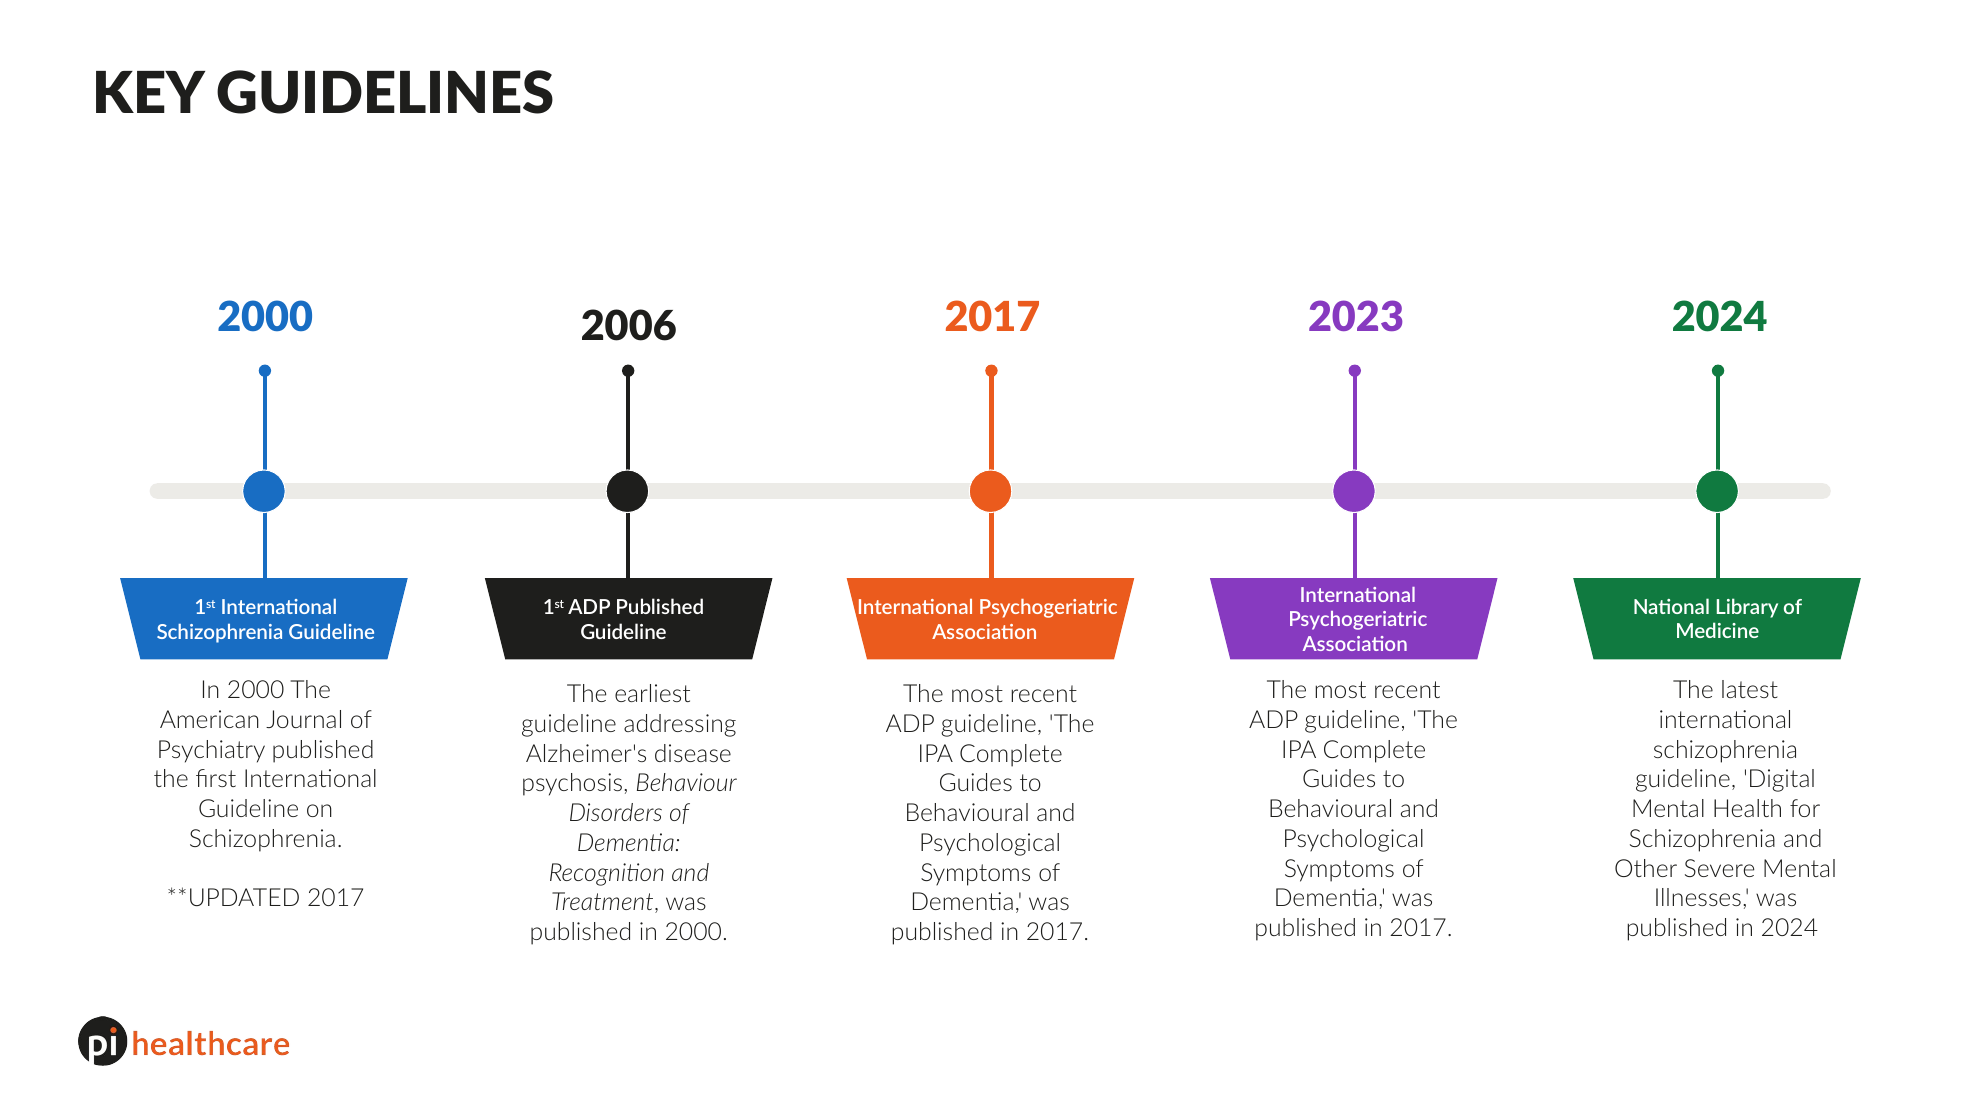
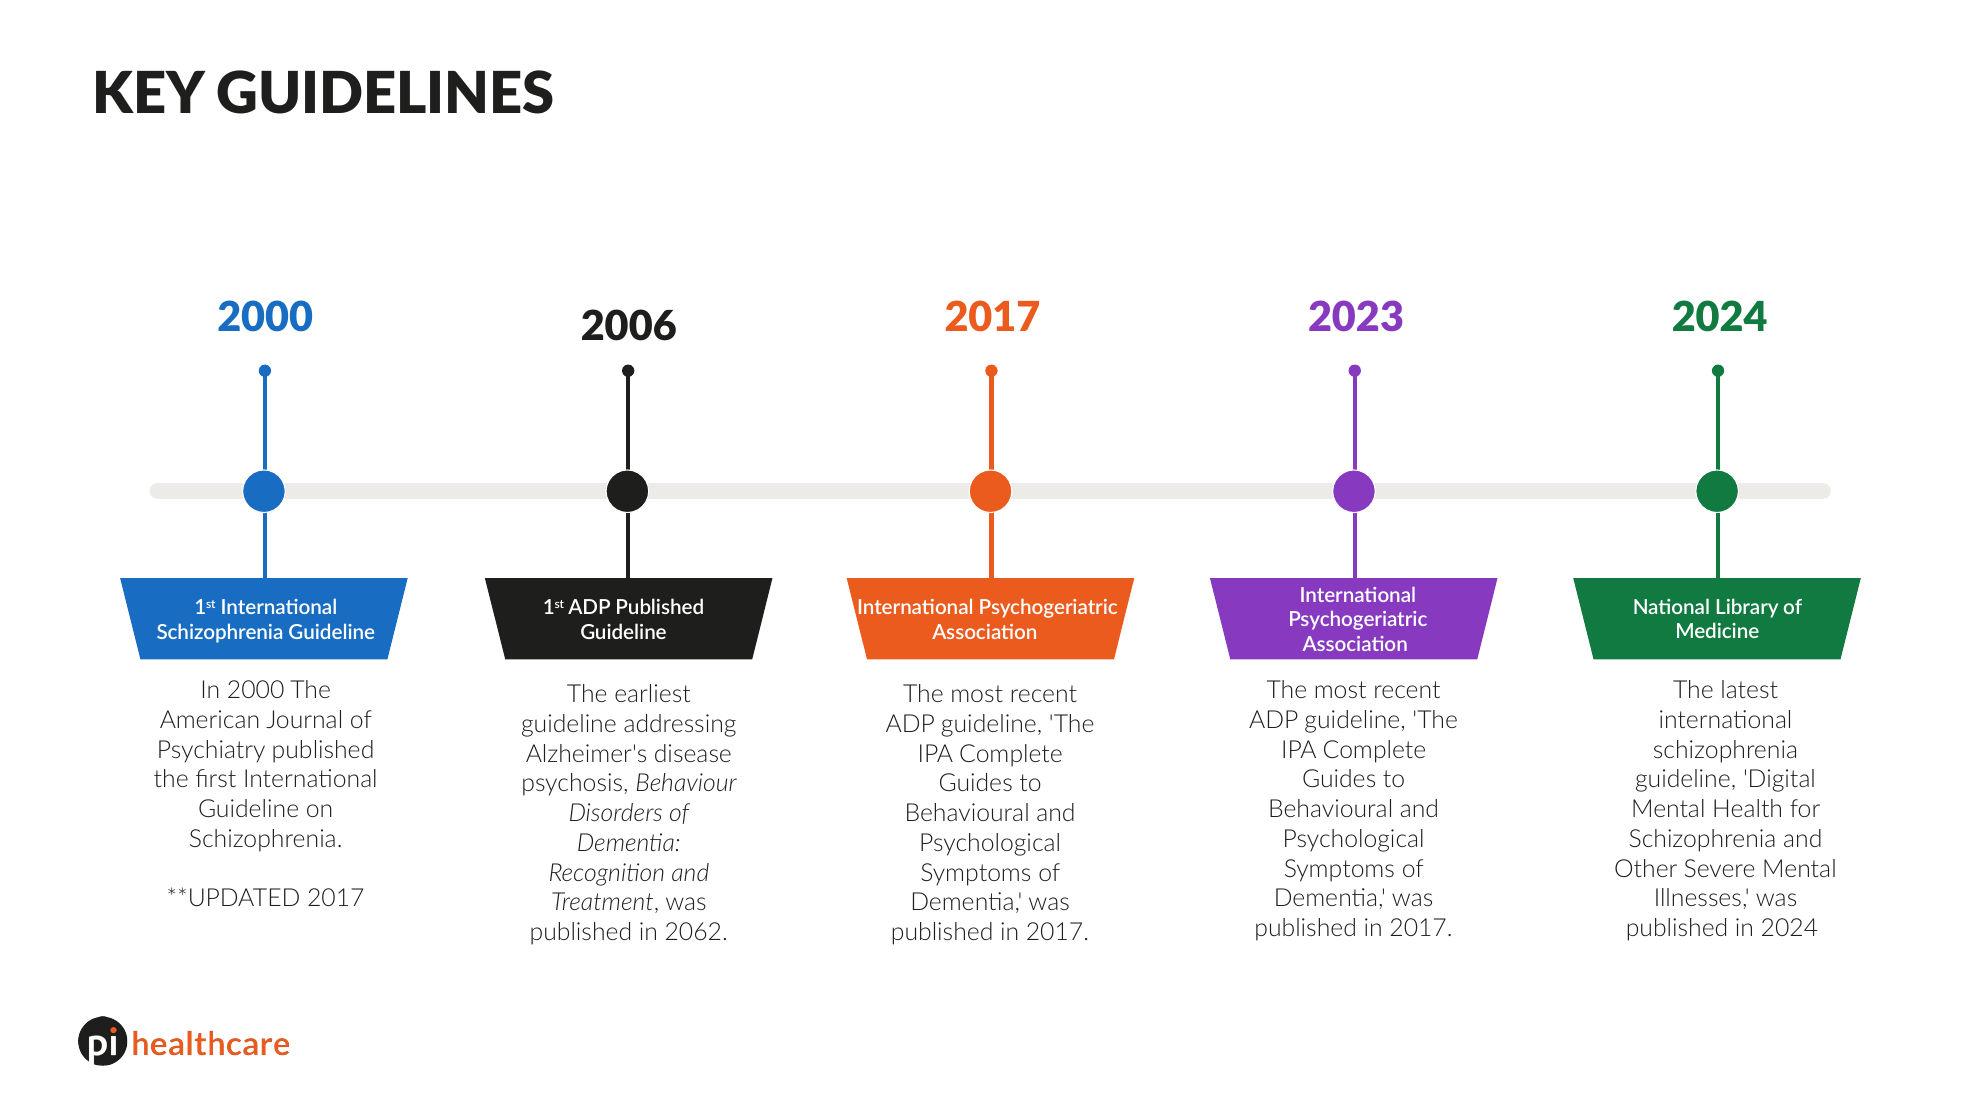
published in 2000: 2000 -> 2062
